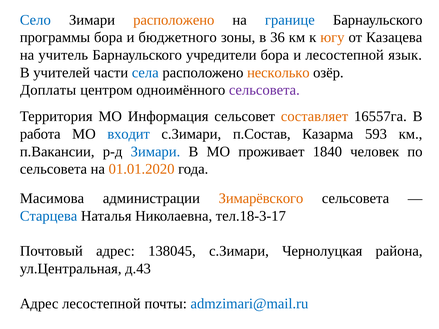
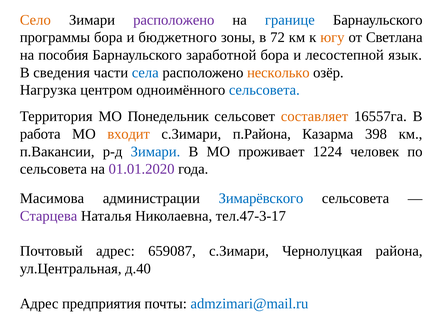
Село colour: blue -> orange
расположено at (174, 20) colour: orange -> purple
36: 36 -> 72
Казацева: Казацева -> Светлана
учитель: учитель -> пособия
учредители: учредители -> заработной
учителей: учителей -> сведения
Доплаты: Доплаты -> Нагрузка
сельсовета at (264, 90) colour: purple -> blue
Информация: Информация -> Понедельник
входит colour: blue -> orange
п.Состав: п.Состав -> п.Района
593: 593 -> 398
1840: 1840 -> 1224
01.01.2020 colour: orange -> purple
Зимарёвского colour: orange -> blue
Старцева colour: blue -> purple
тел.18-3-17: тел.18-3-17 -> тел.47-3-17
138045: 138045 -> 659087
д.43: д.43 -> д.40
Адрес лесостепной: лесостепной -> предприятия
